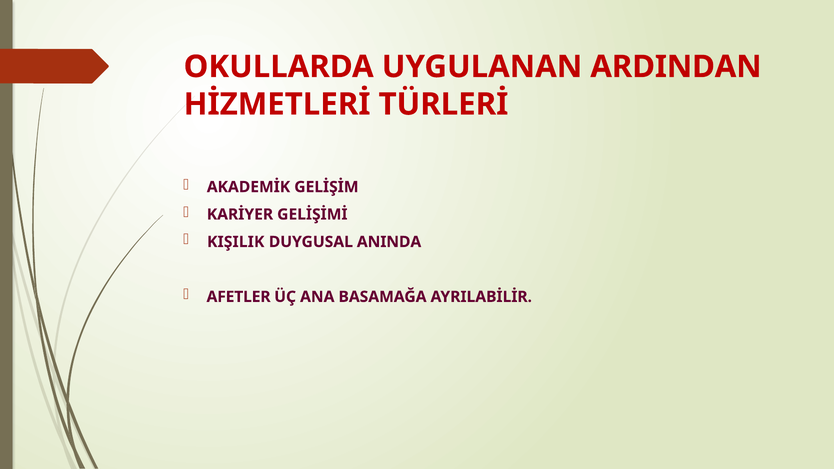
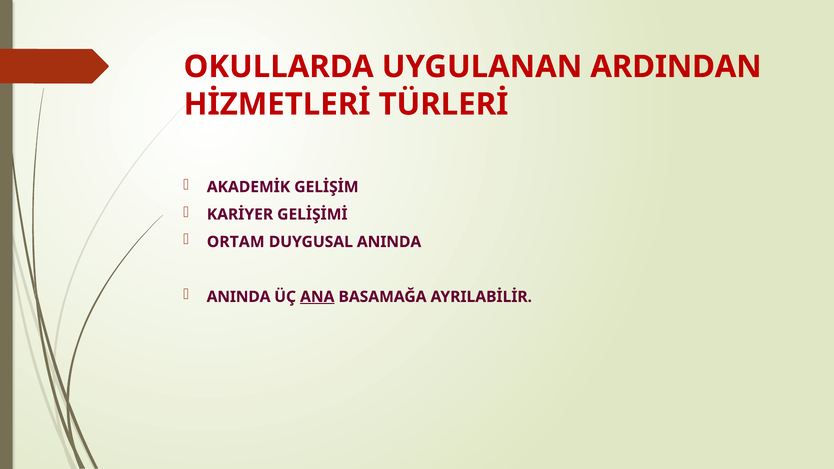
KIŞILIK: KIŞILIK -> ORTAM
AFETLER at (239, 297): AFETLER -> ANINDA
ANA underline: none -> present
